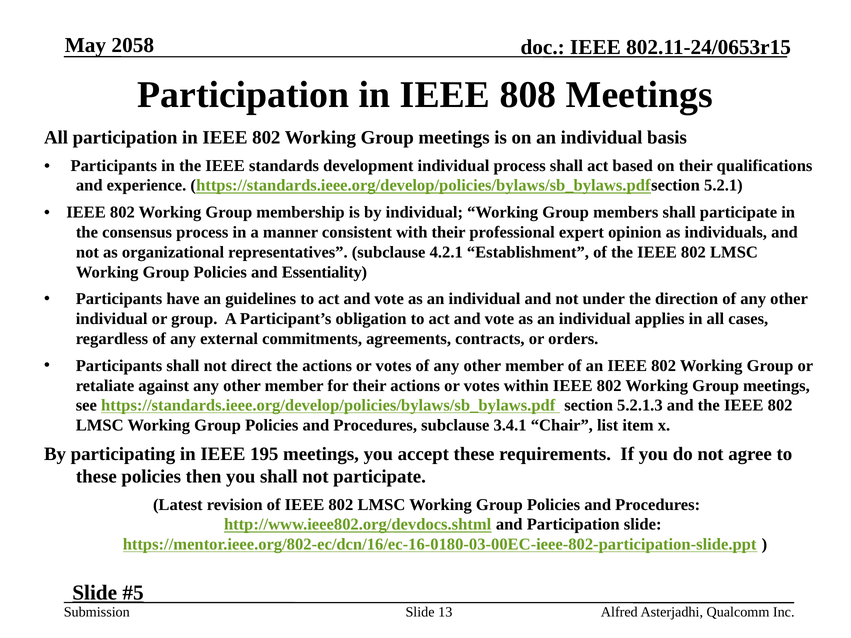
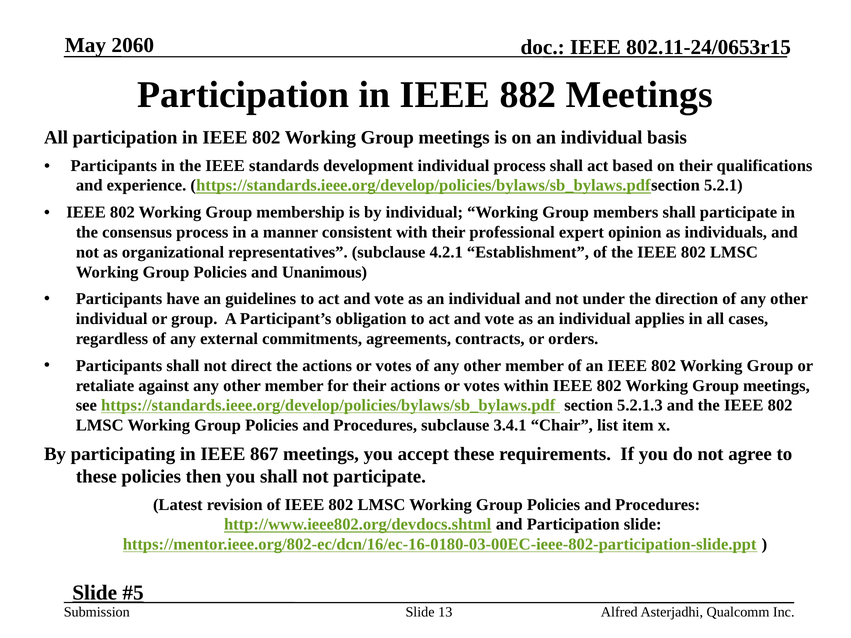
2058: 2058 -> 2060
808: 808 -> 882
Essentiality: Essentiality -> Unanimous
195: 195 -> 867
